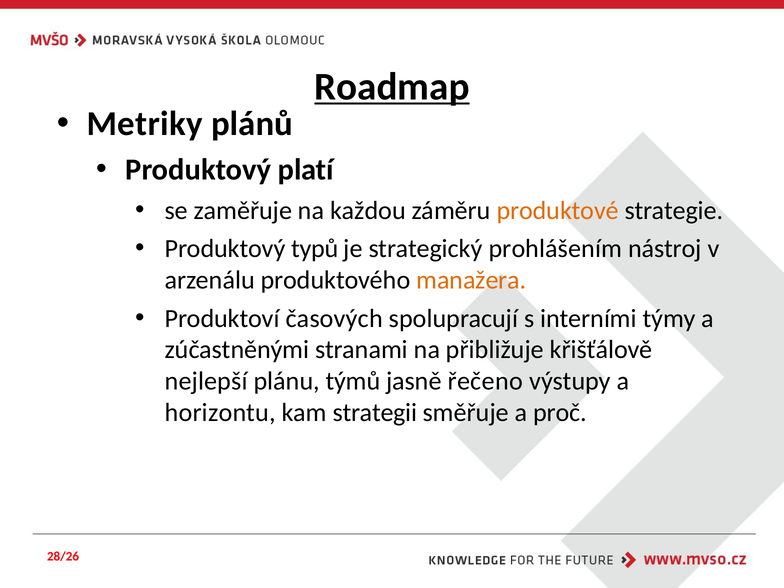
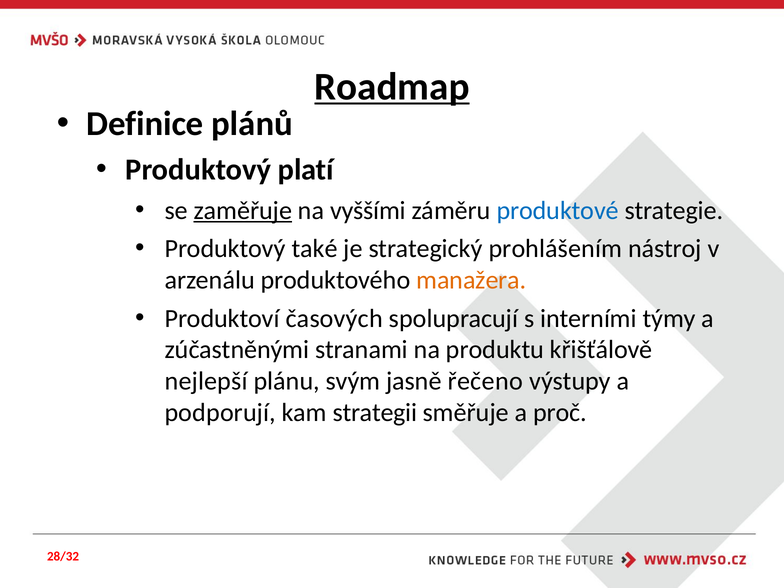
Metriky: Metriky -> Definice
zaměřuje underline: none -> present
každou: každou -> vyššími
produktové colour: orange -> blue
typů: typů -> také
přibližuje: přibližuje -> produktu
týmů: týmů -> svým
horizontu: horizontu -> podporují
28/26: 28/26 -> 28/32
